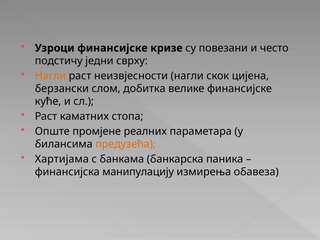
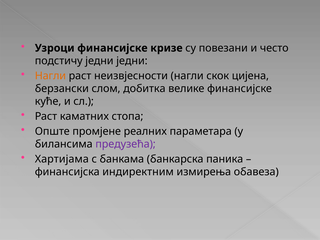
једни сврху: сврху -> једни
предузећа colour: orange -> purple
манипулацију: манипулацију -> индиректним
